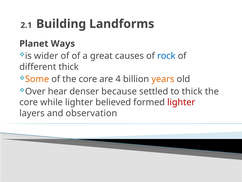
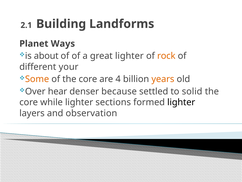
wider: wider -> about
great causes: causes -> lighter
rock colour: blue -> orange
different thick: thick -> your
to thick: thick -> solid
believed: believed -> sections
lighter at (181, 102) colour: red -> black
